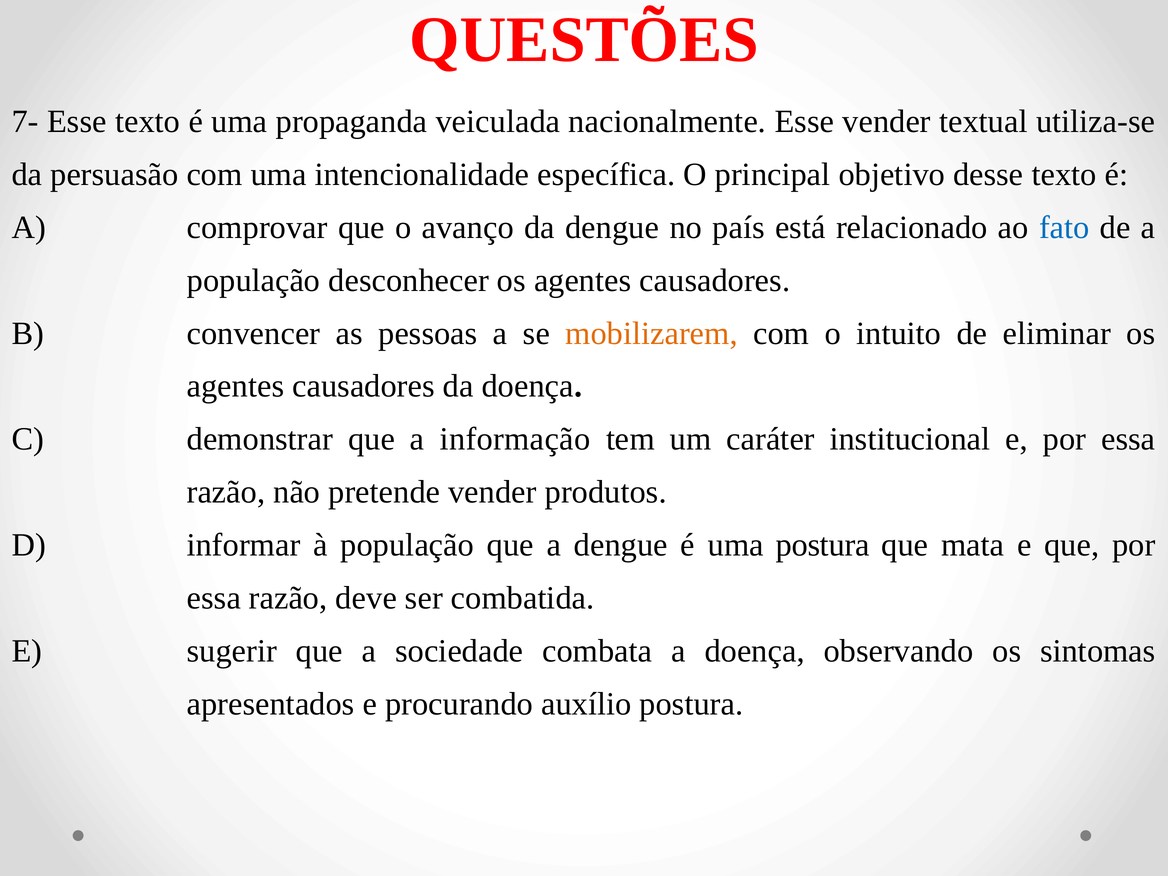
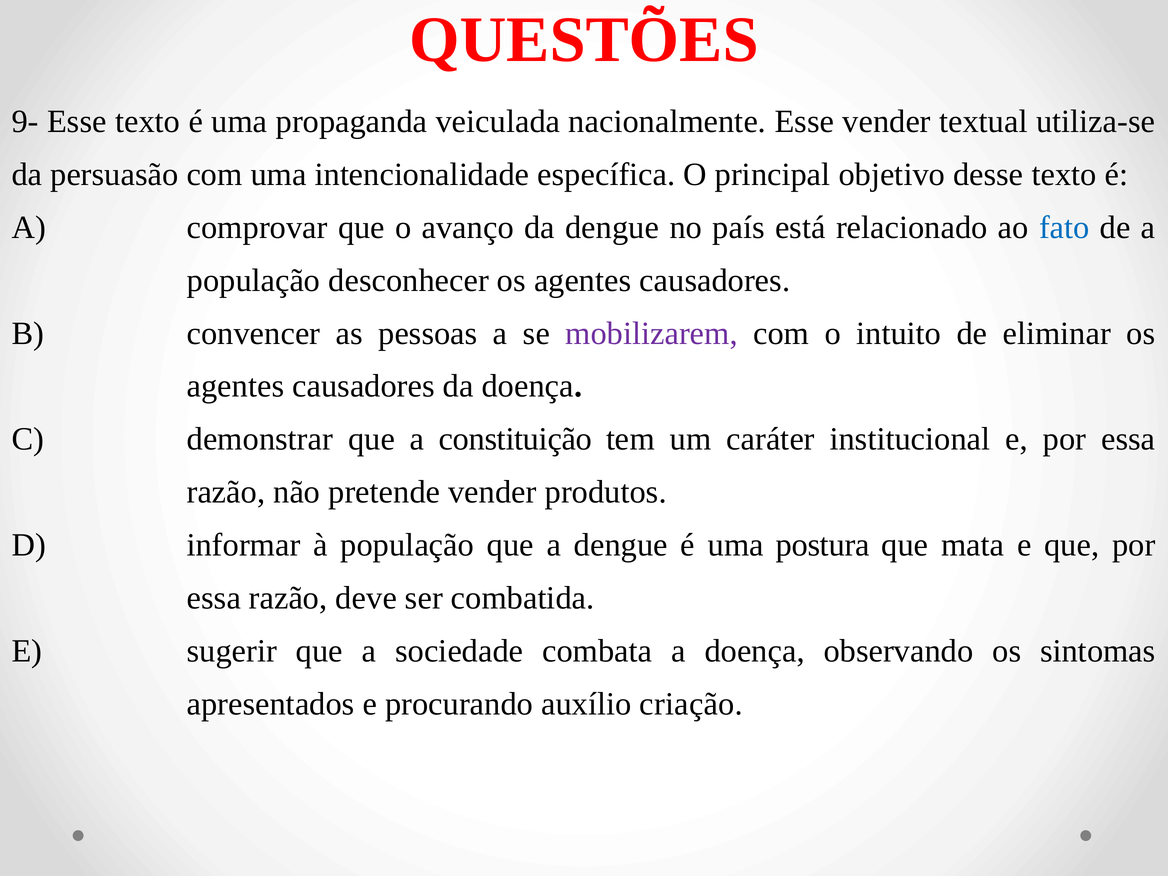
7-: 7- -> 9-
mobilizarem colour: orange -> purple
informação: informação -> constituição
auxílio postura: postura -> criação
